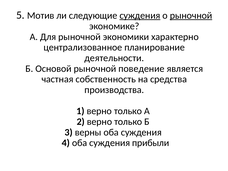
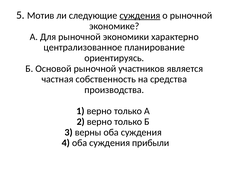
рыночной at (191, 15) underline: present -> none
деятельности: деятельности -> ориентируясь
поведение: поведение -> участников
